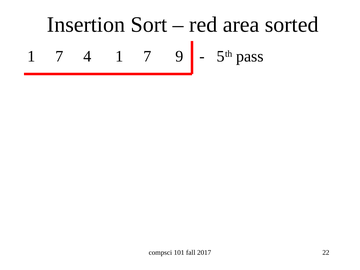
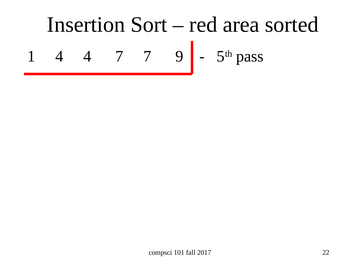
7 at (59, 56): 7 -> 4
4 1: 1 -> 7
